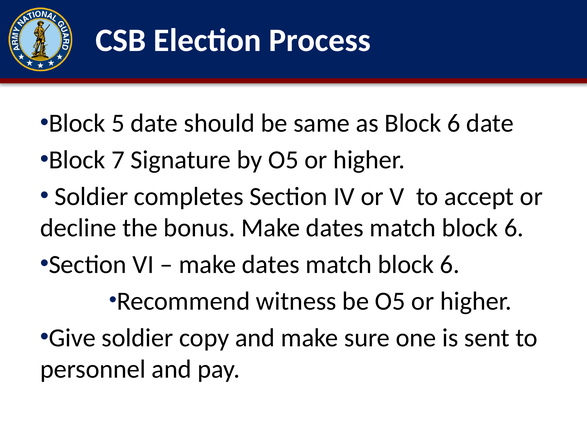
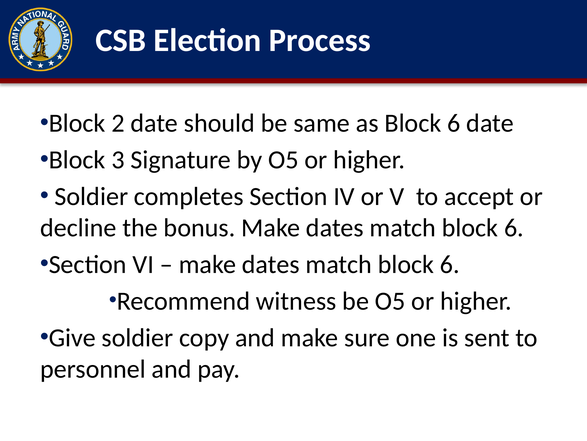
5: 5 -> 2
7: 7 -> 3
